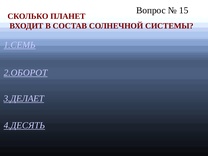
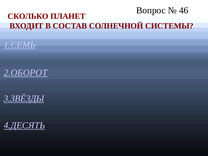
15: 15 -> 46
3.ДЕЛАЕТ: 3.ДЕЛАЕТ -> 3.ЗВЁЗДЫ
